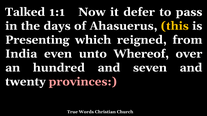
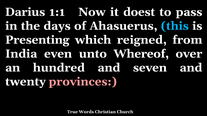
Talked: Talked -> Darius
defer: defer -> doest
this colour: yellow -> light blue
